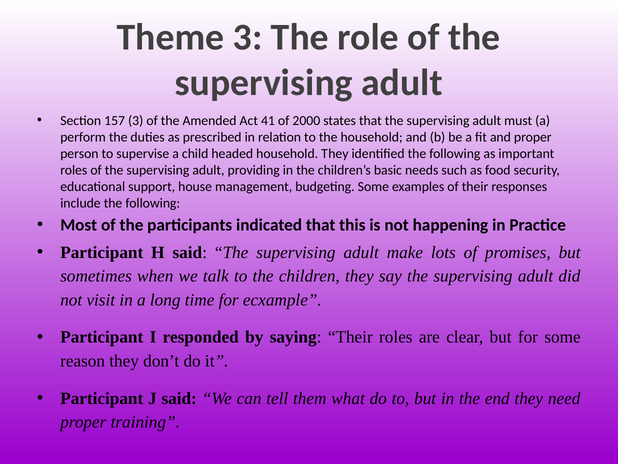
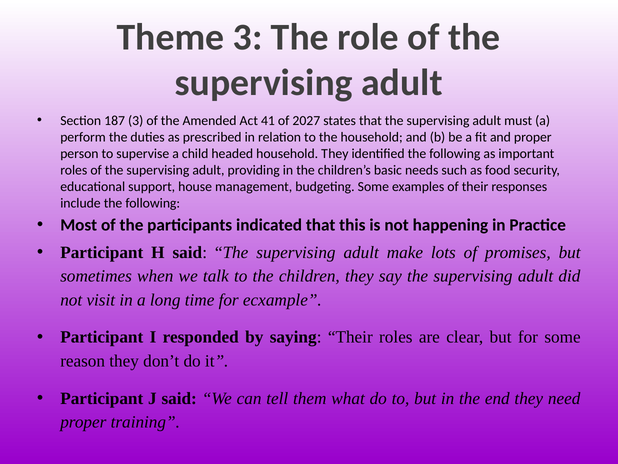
157: 157 -> 187
2000: 2000 -> 2027
